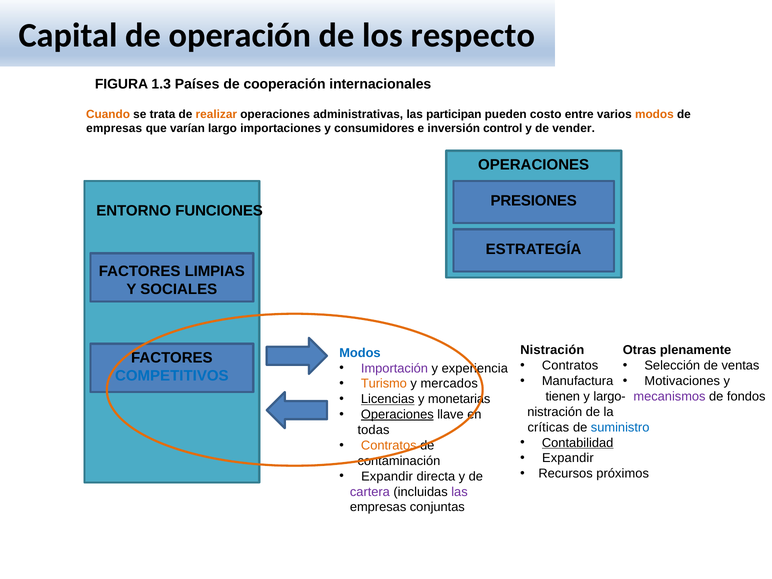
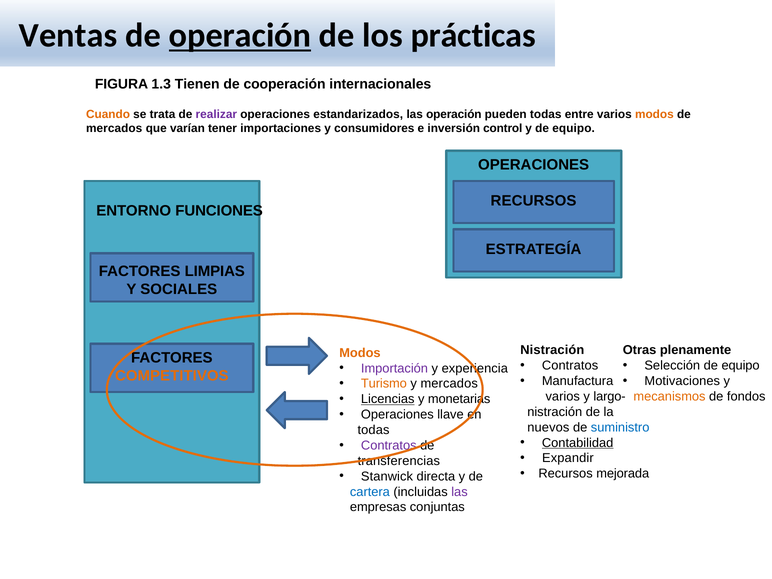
Capital: Capital -> Ventas
operación at (240, 36) underline: none -> present
respecto: respecto -> prácticas
Países: Países -> Tienen
realizar colour: orange -> purple
administrativas: administrativas -> estandarizados
las participan: participan -> operación
pueden costo: costo -> todas
empresas at (114, 128): empresas -> mercados
largo: largo -> tener
y de vender: vender -> equipo
PRESIONES at (534, 201): PRESIONES -> RECURSOS
Modos at (360, 353) colour: blue -> orange
Selección de ventas: ventas -> equipo
COMPETITIVOS colour: blue -> orange
tienen at (563, 396): tienen -> varios
mecanismos colour: purple -> orange
Operaciones at (397, 415) underline: present -> none
críticas: críticas -> nuevos
Contratos at (389, 445) colour: orange -> purple
contaminación: contaminación -> transferencias
próximos: próximos -> mejorada
Expandir at (387, 476): Expandir -> Stanwick
cartera colour: purple -> blue
